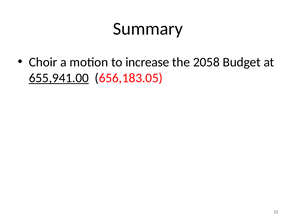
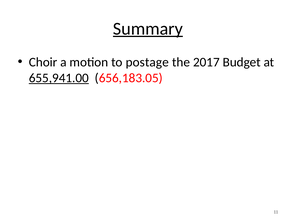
Summary underline: none -> present
increase: increase -> postage
2058: 2058 -> 2017
